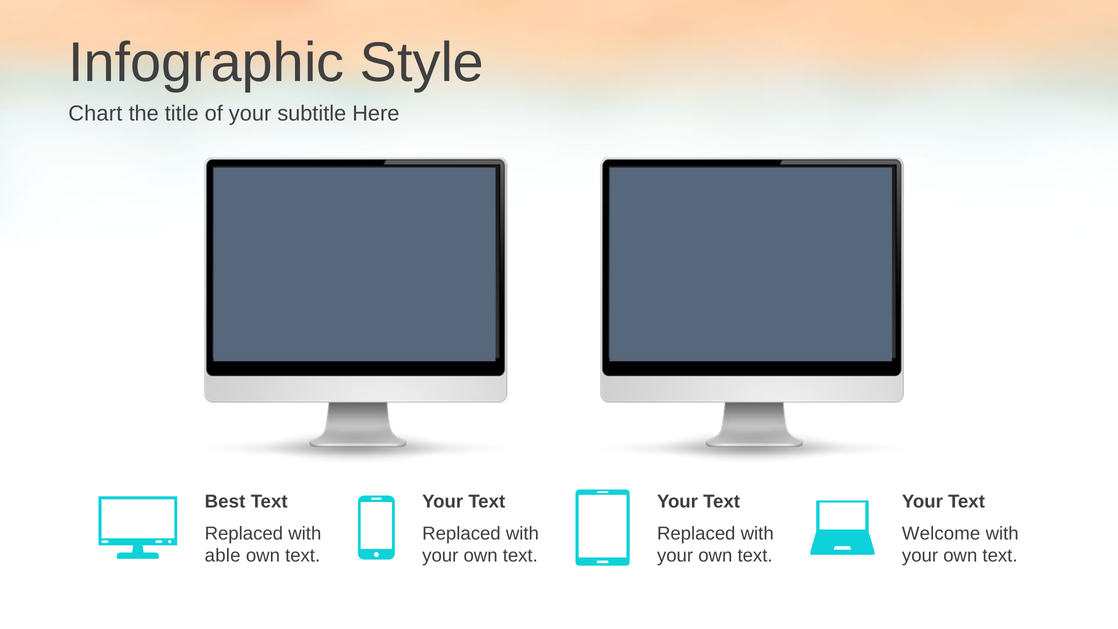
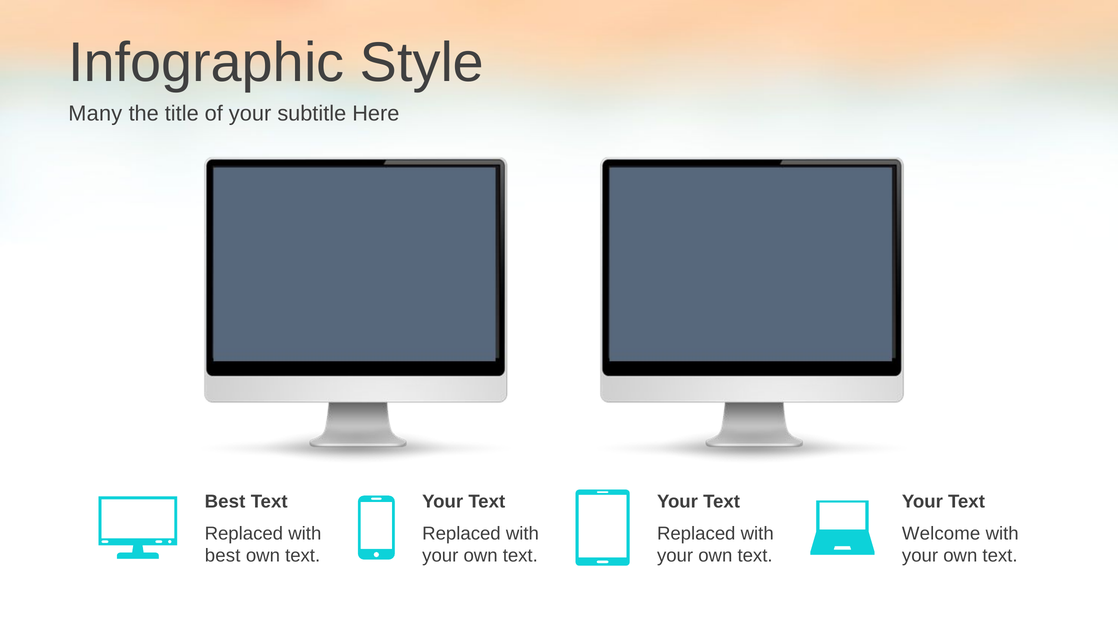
Chart: Chart -> Many
able at (223, 556): able -> best
